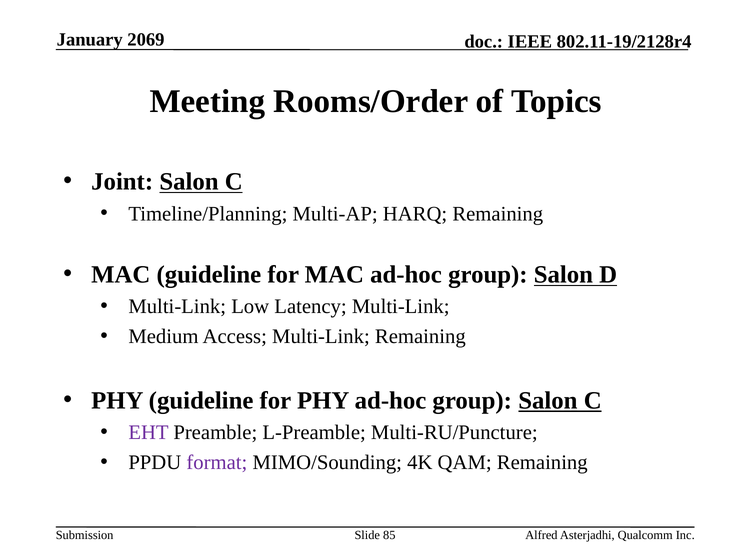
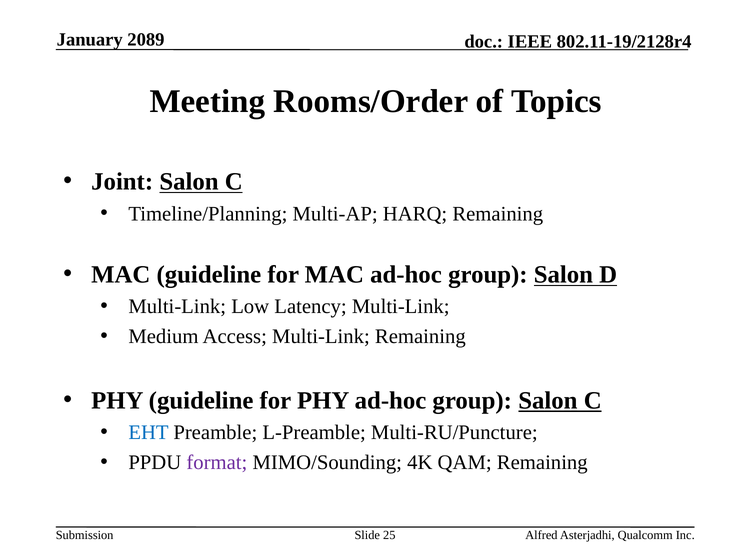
2069: 2069 -> 2089
EHT colour: purple -> blue
85: 85 -> 25
